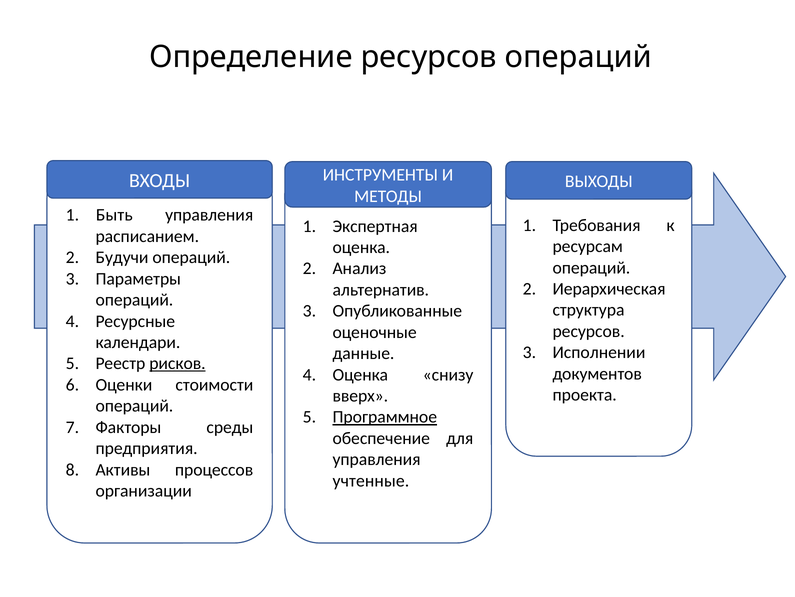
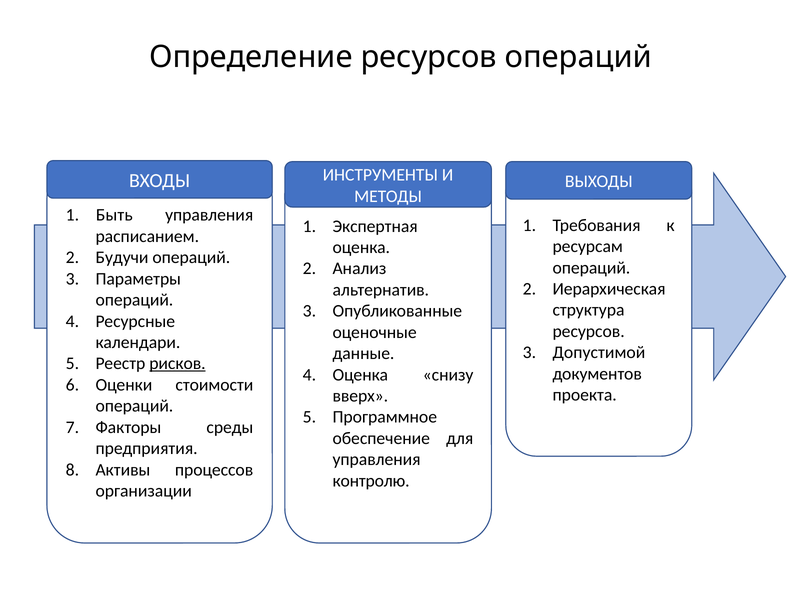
Исполнении: Исполнении -> Допустимой
Программное underline: present -> none
учтенные: учтенные -> контролю
